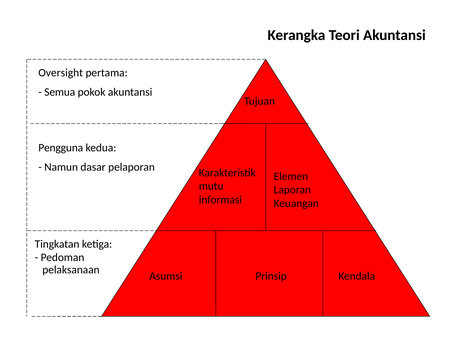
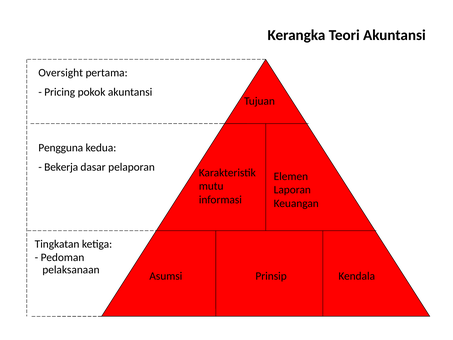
Semua: Semua -> Pricing
Namun: Namun -> Bekerja
